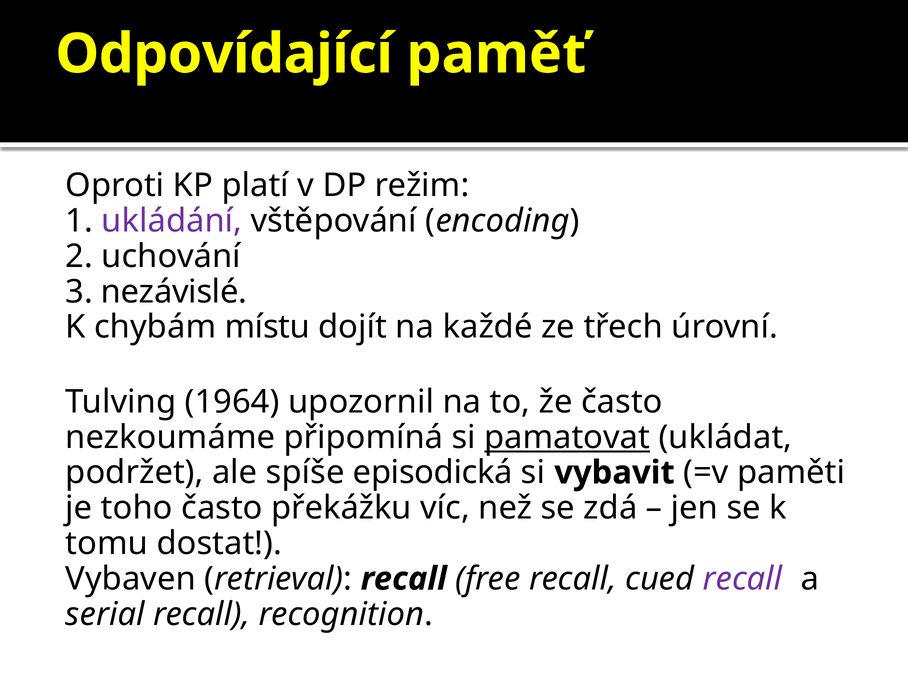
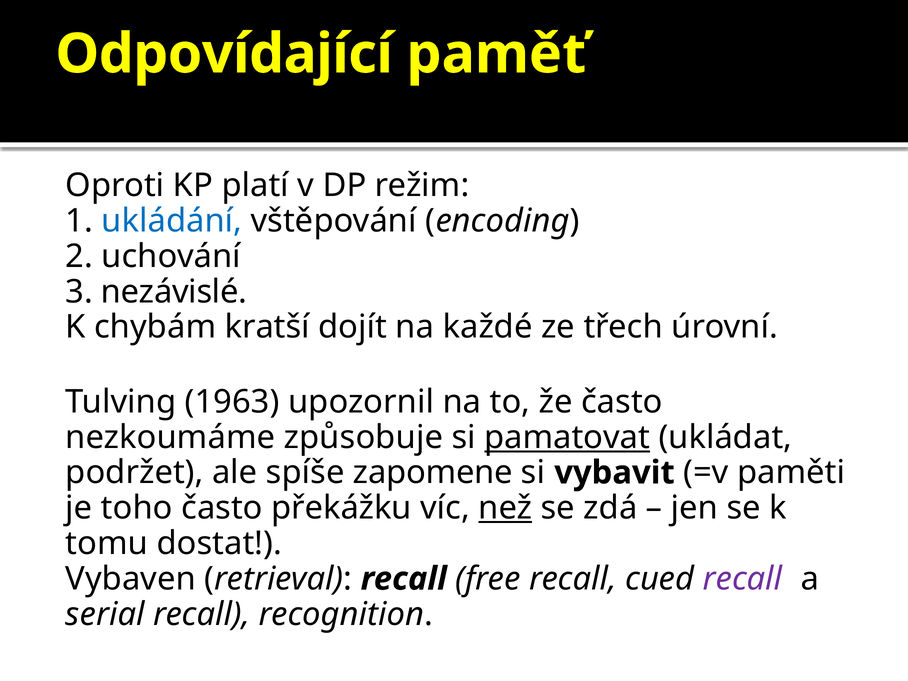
ukládání colour: purple -> blue
místu: místu -> kratší
1964: 1964 -> 1963
připomíná: připomíná -> způsobuje
episodická: episodická -> zapomene
než underline: none -> present
